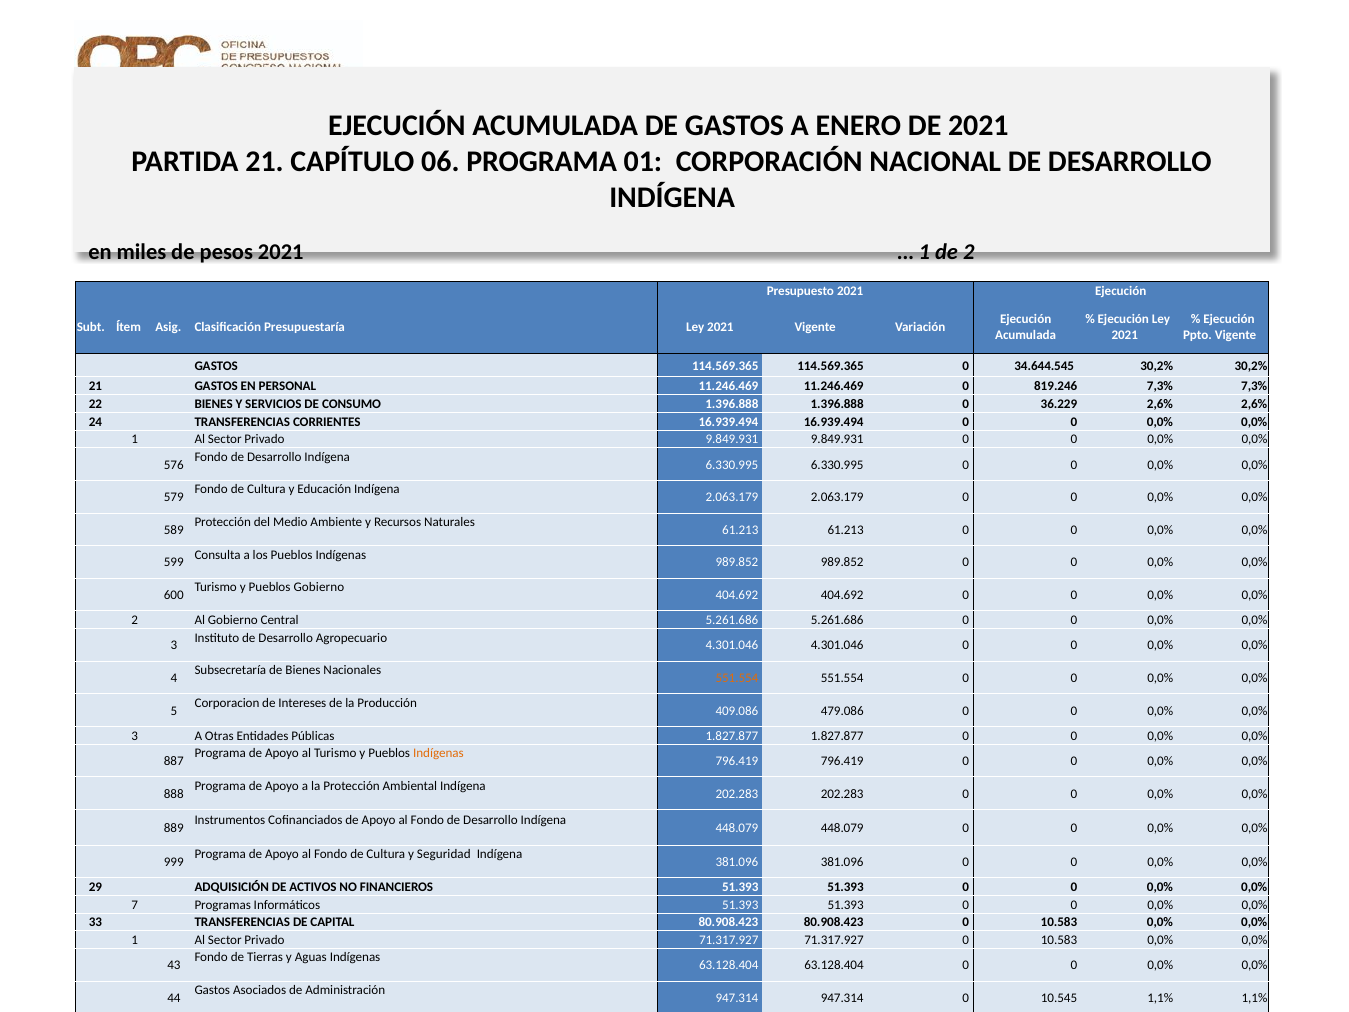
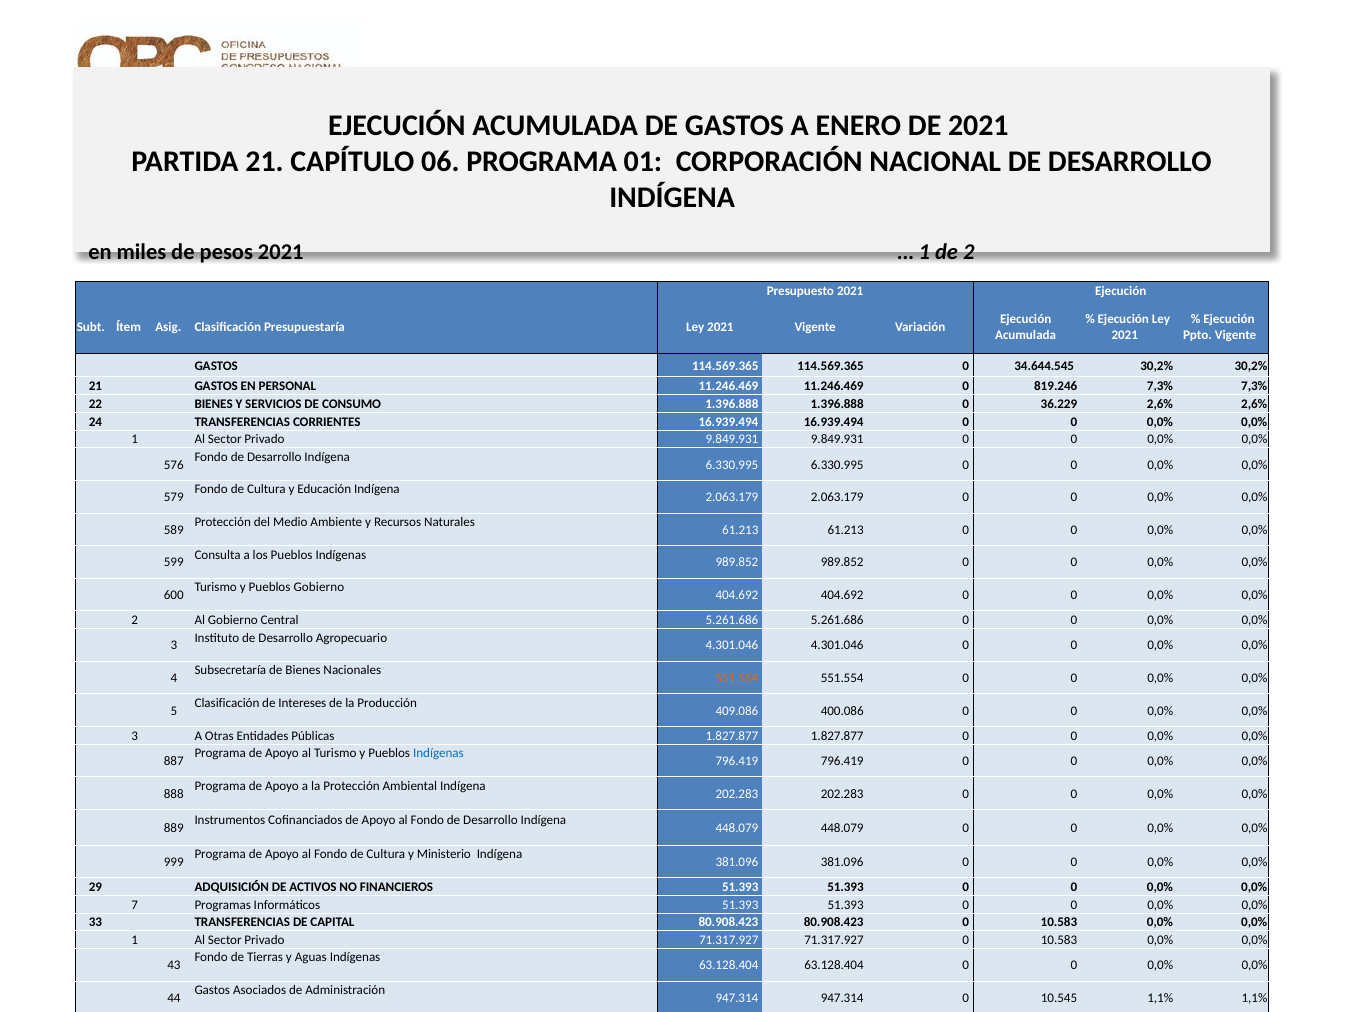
Corporacion at (227, 703): Corporacion -> Clasificación
479.086: 479.086 -> 400.086
Indígenas at (438, 753) colour: orange -> blue
Seguridad: Seguridad -> Ministerio
